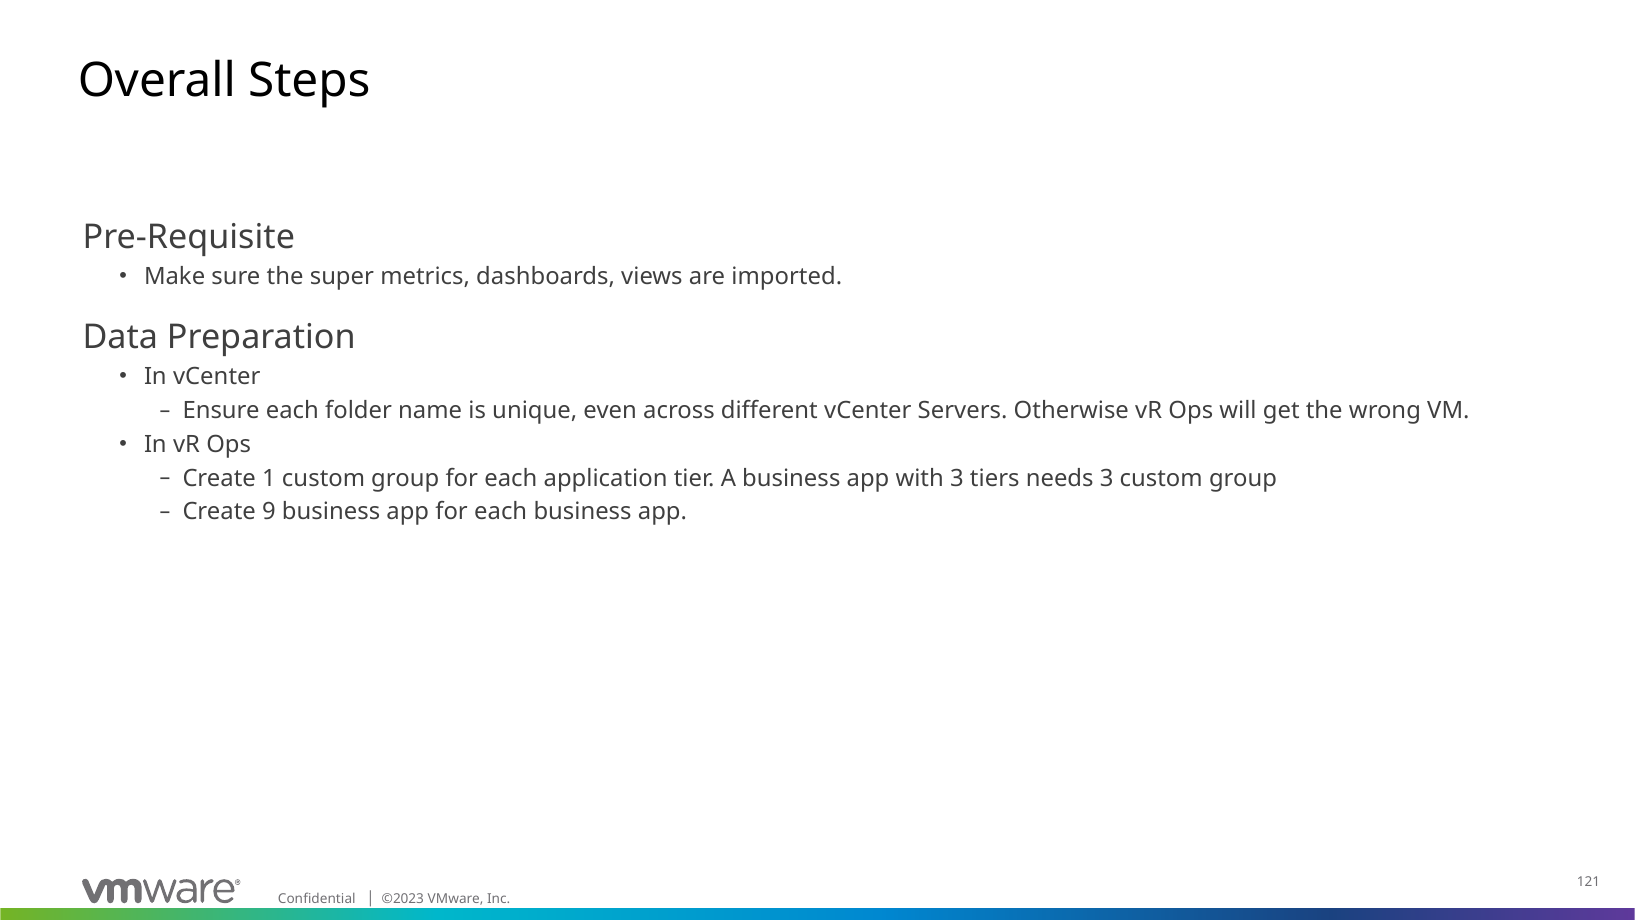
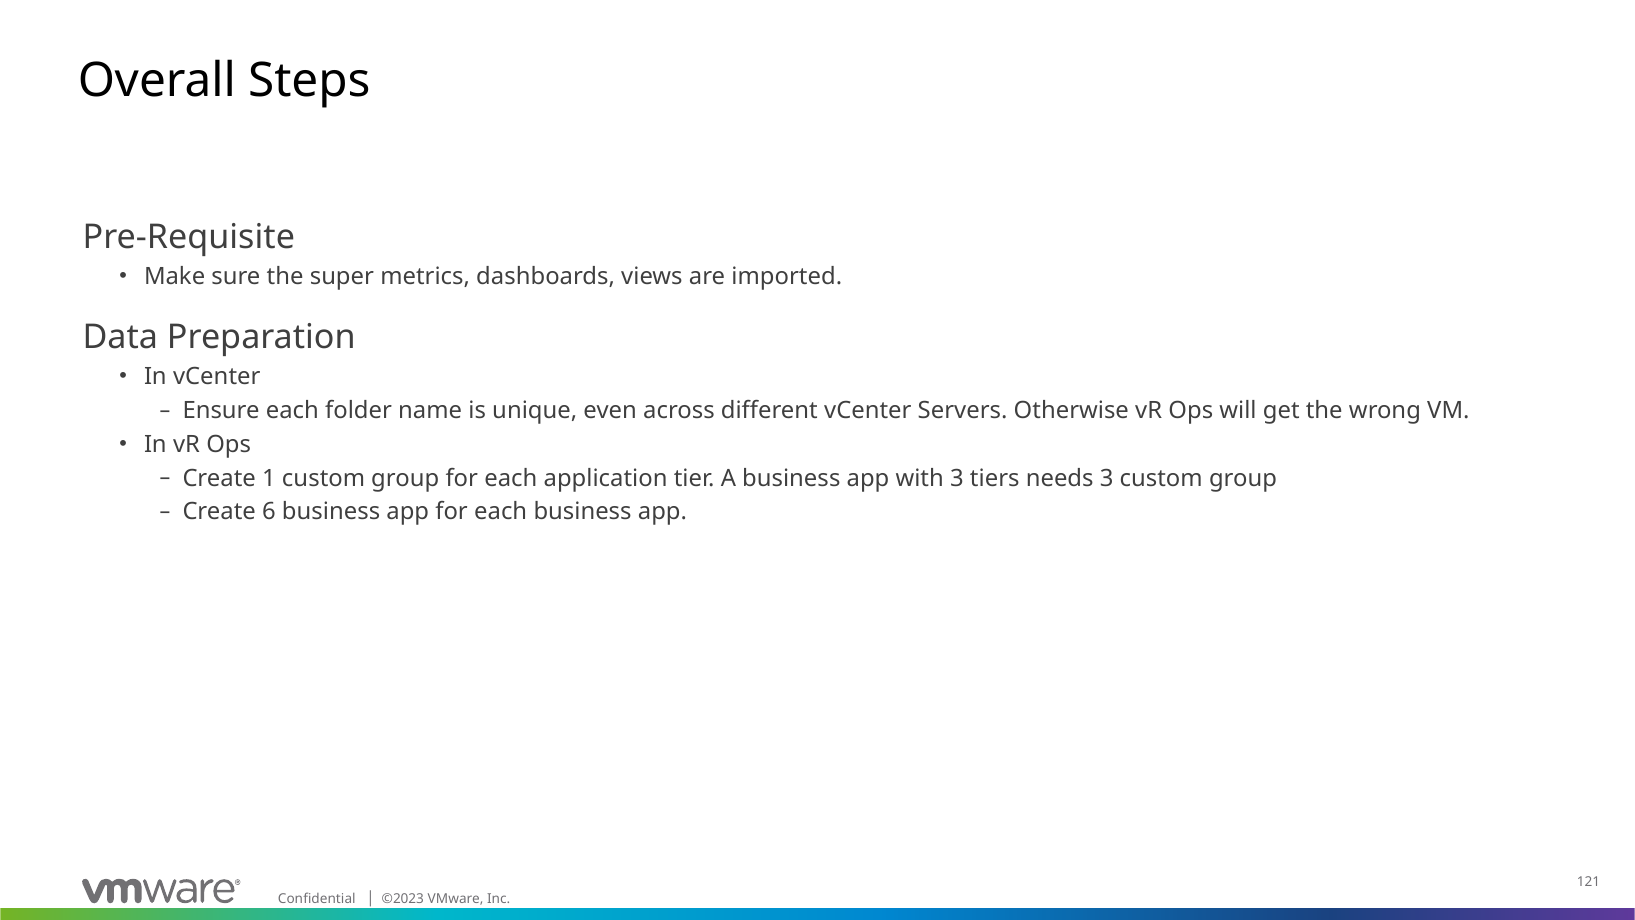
9: 9 -> 6
